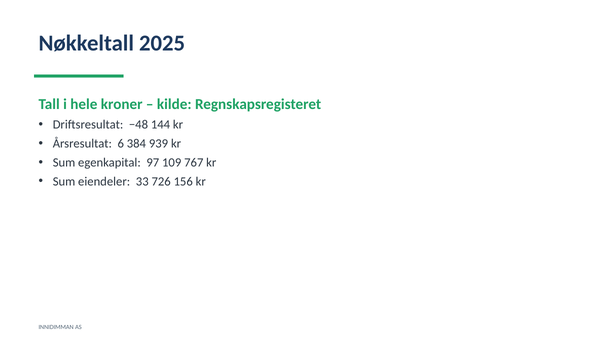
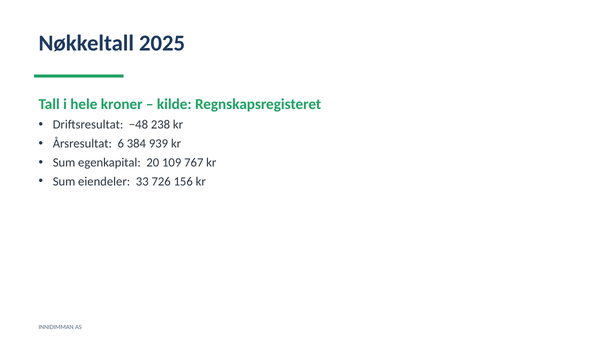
144: 144 -> 238
97: 97 -> 20
